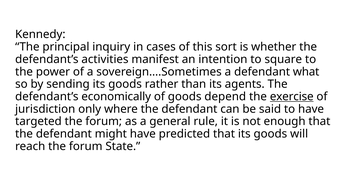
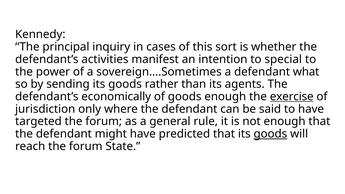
square: square -> special
goods depend: depend -> enough
goods at (270, 134) underline: none -> present
